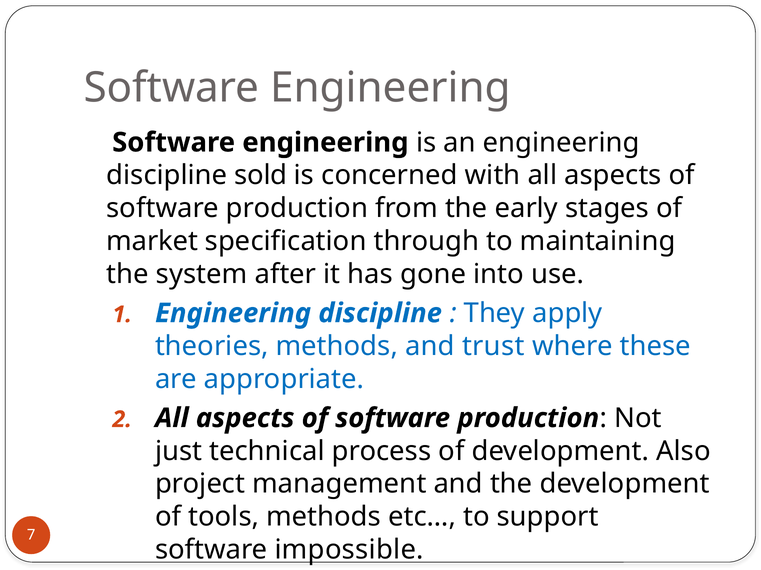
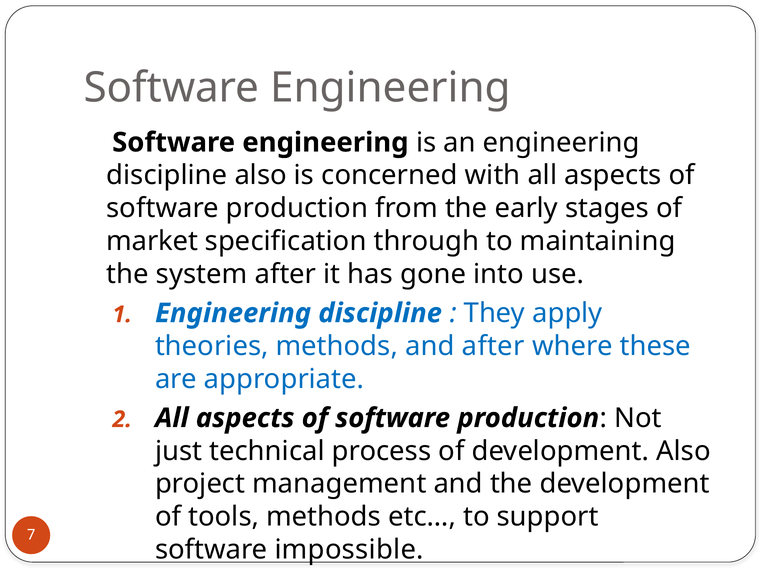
discipline sold: sold -> also
and trust: trust -> after
